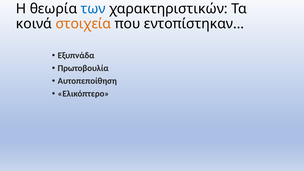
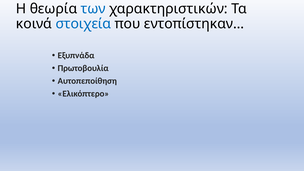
στοιχεία colour: orange -> blue
